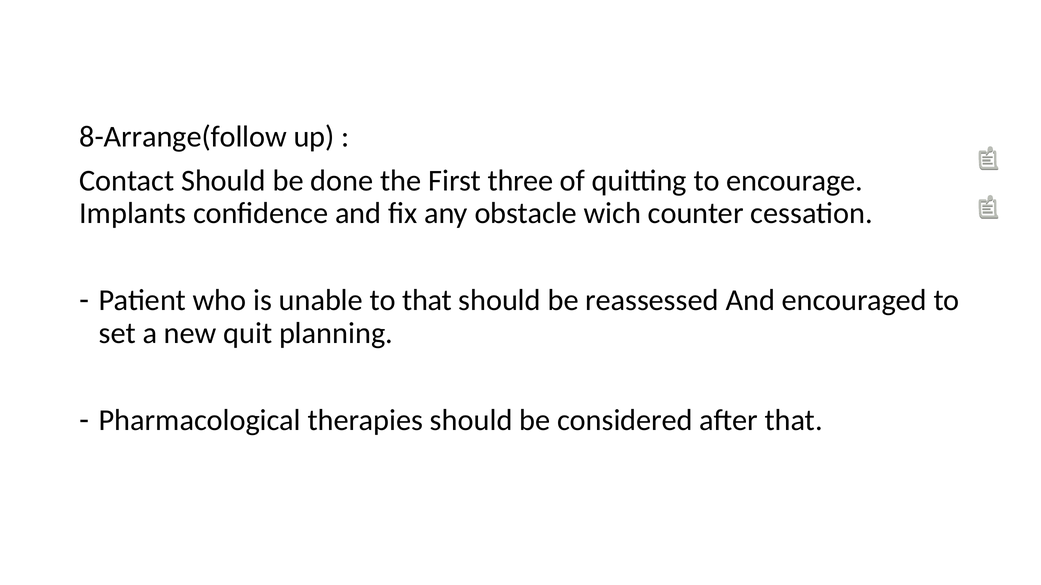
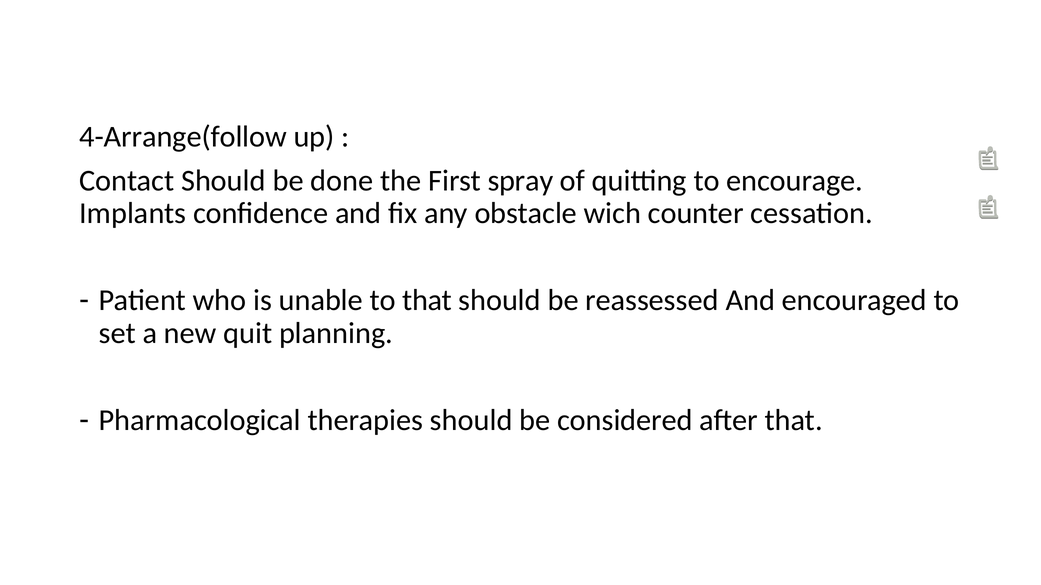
8-Arrange(follow: 8-Arrange(follow -> 4-Arrange(follow
three: three -> spray
